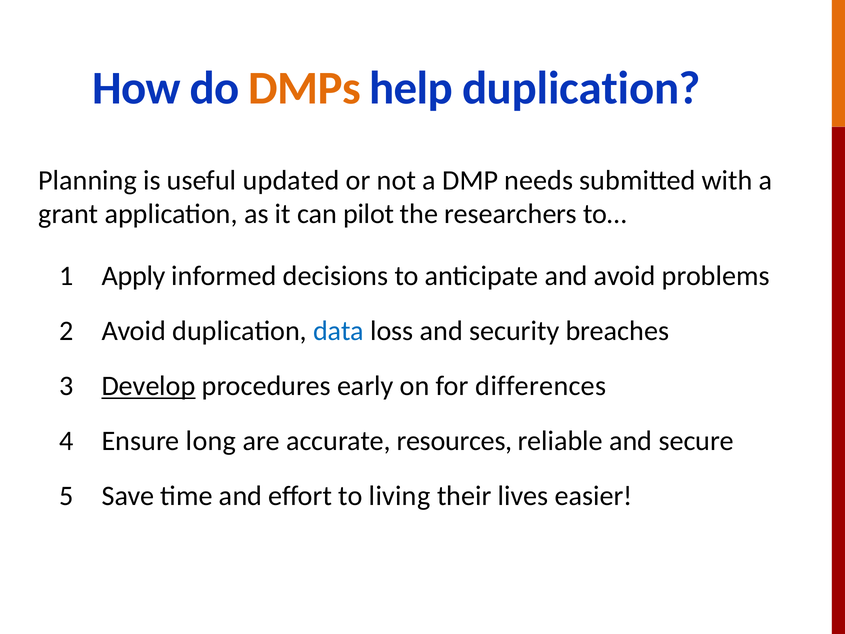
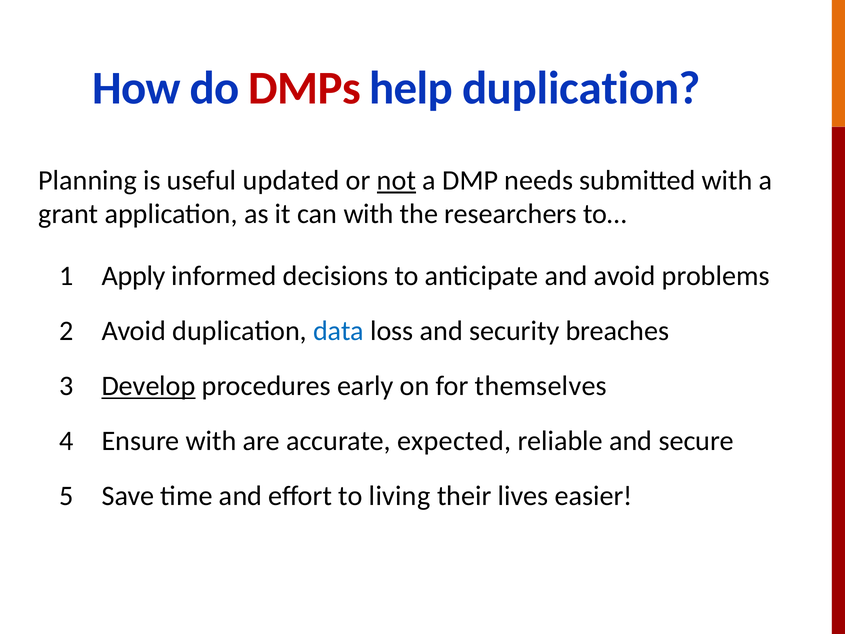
DMPs colour: orange -> red
not underline: none -> present
can pilot: pilot -> with
differences: differences -> themselves
Ensure long: long -> with
resources: resources -> expected
